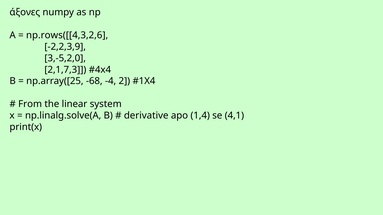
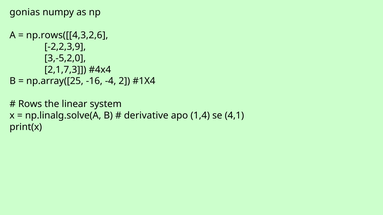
άξονες: άξονες -> gonias
-68: -68 -> -16
From: From -> Rows
